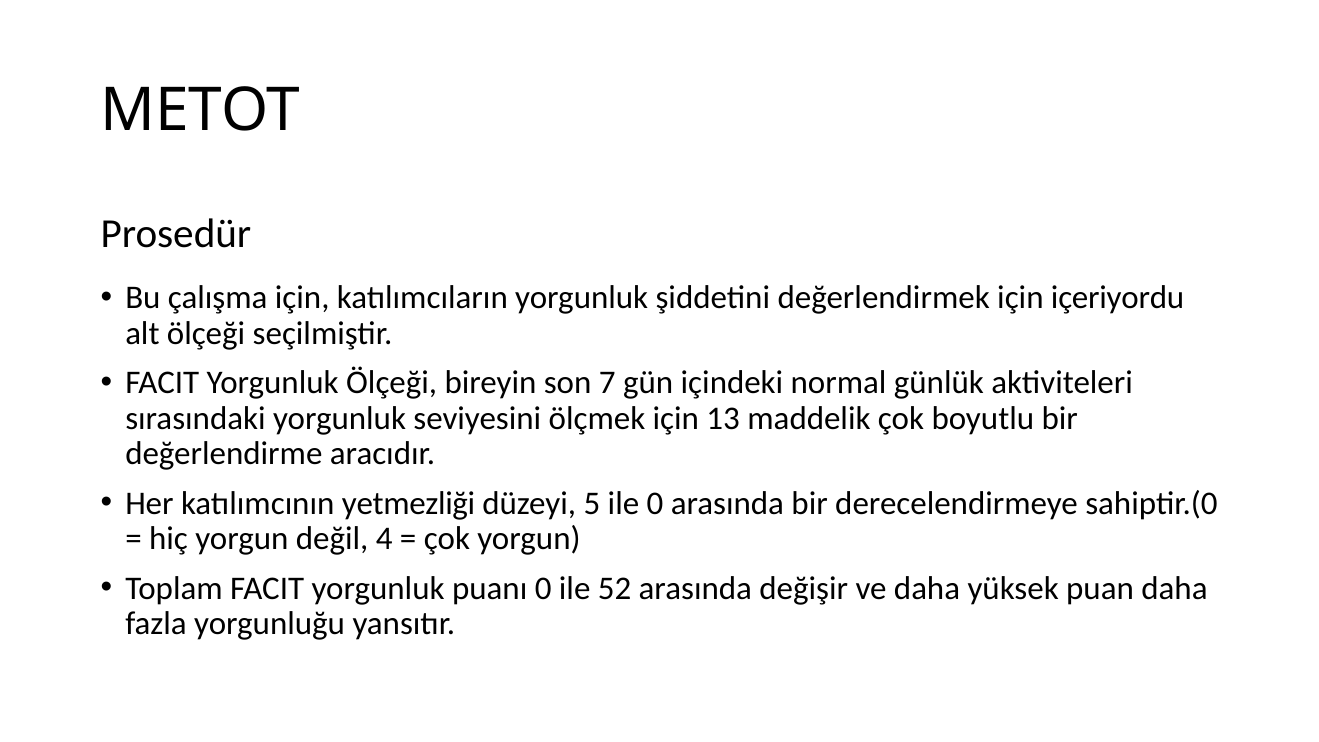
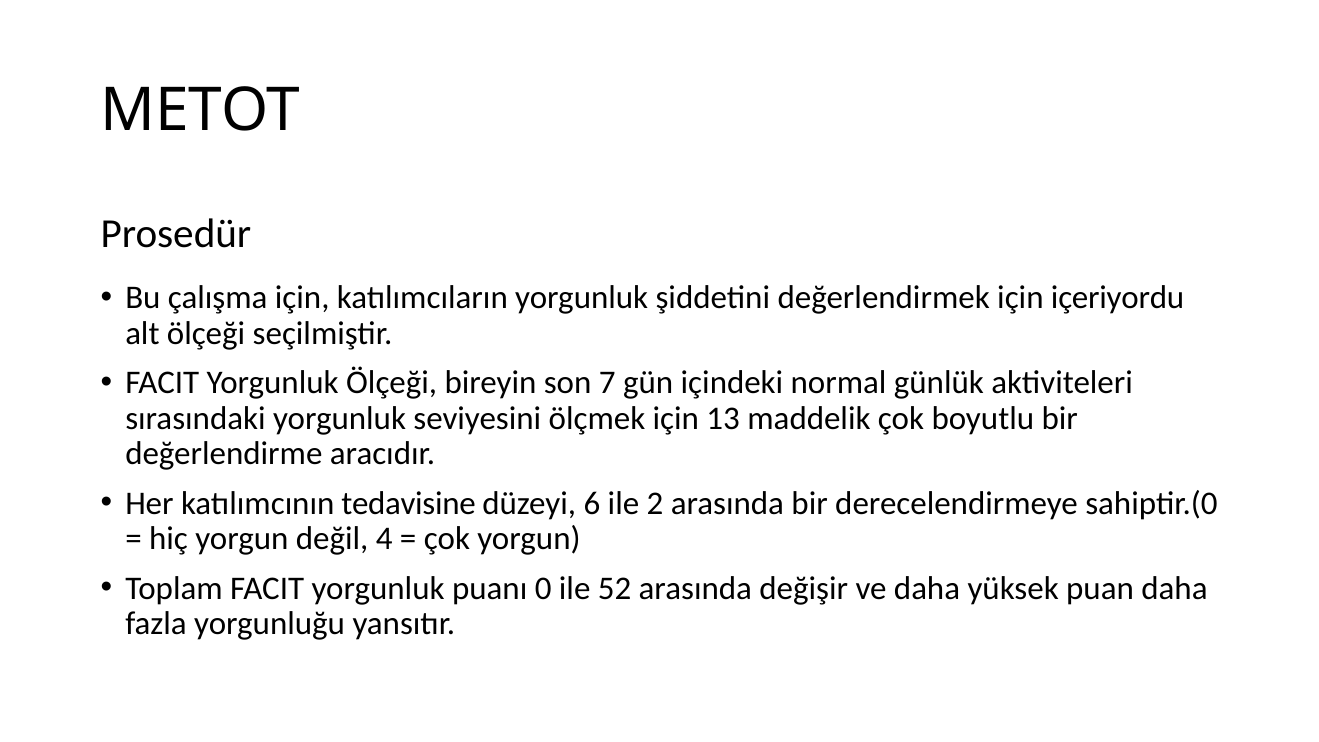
yetmezliği: yetmezliği -> tedavisine
5: 5 -> 6
ile 0: 0 -> 2
